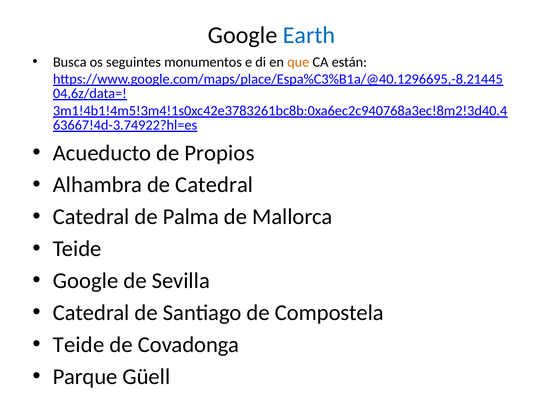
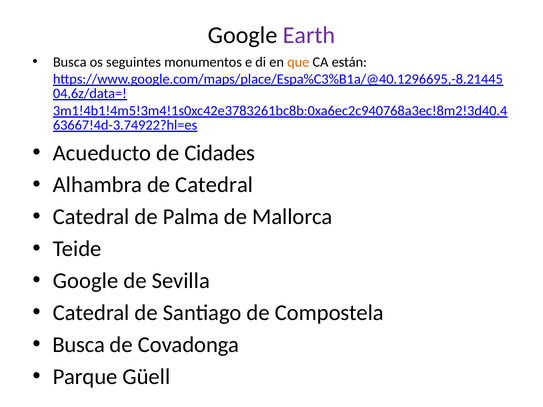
Earth colour: blue -> purple
Propios: Propios -> Cidades
Teide at (79, 345): Teide -> Busca
